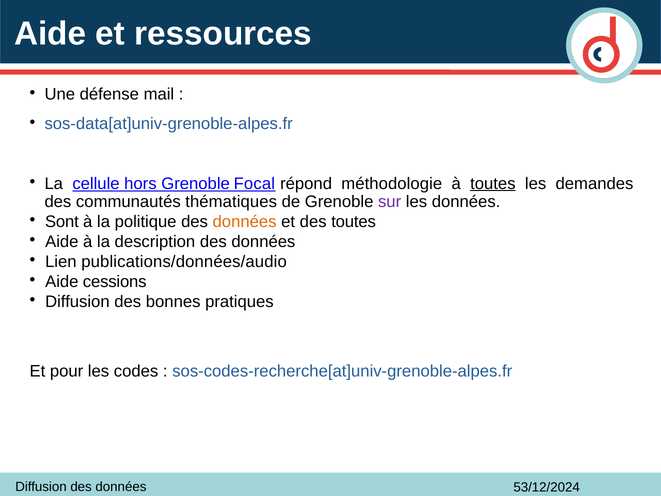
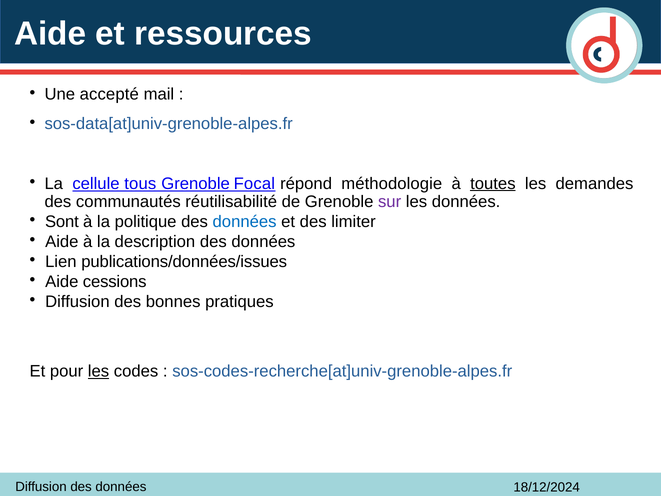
défense: défense -> accepté
hors: hors -> tous
thématiques: thématiques -> réutilisabilité
données at (245, 222) colour: orange -> blue
des toutes: toutes -> limiter
publications/données/audio: publications/données/audio -> publications/données/issues
les at (98, 371) underline: none -> present
53/12/2024: 53/12/2024 -> 18/12/2024
